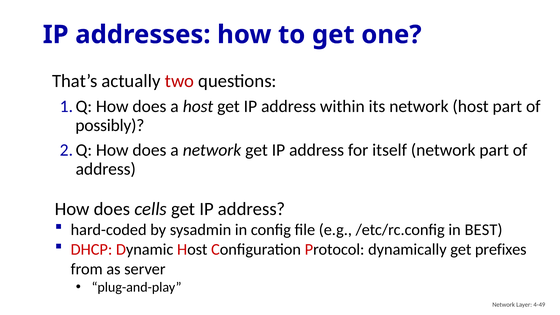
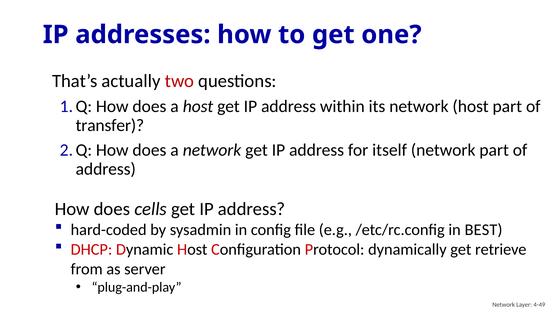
possibly: possibly -> transfer
prefixes: prefixes -> retrieve
